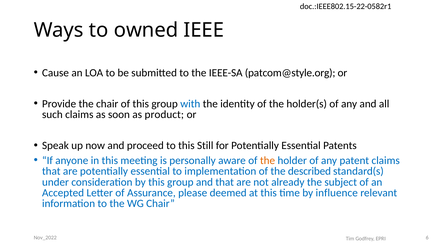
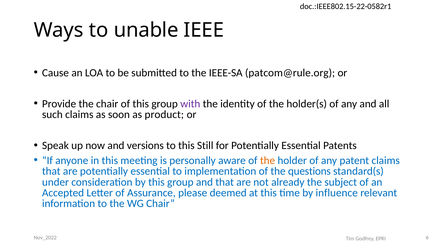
owned: owned -> unable
patcom@style.org: patcom@style.org -> patcom@rule.org
with colour: blue -> purple
proceed: proceed -> versions
described: described -> questions
